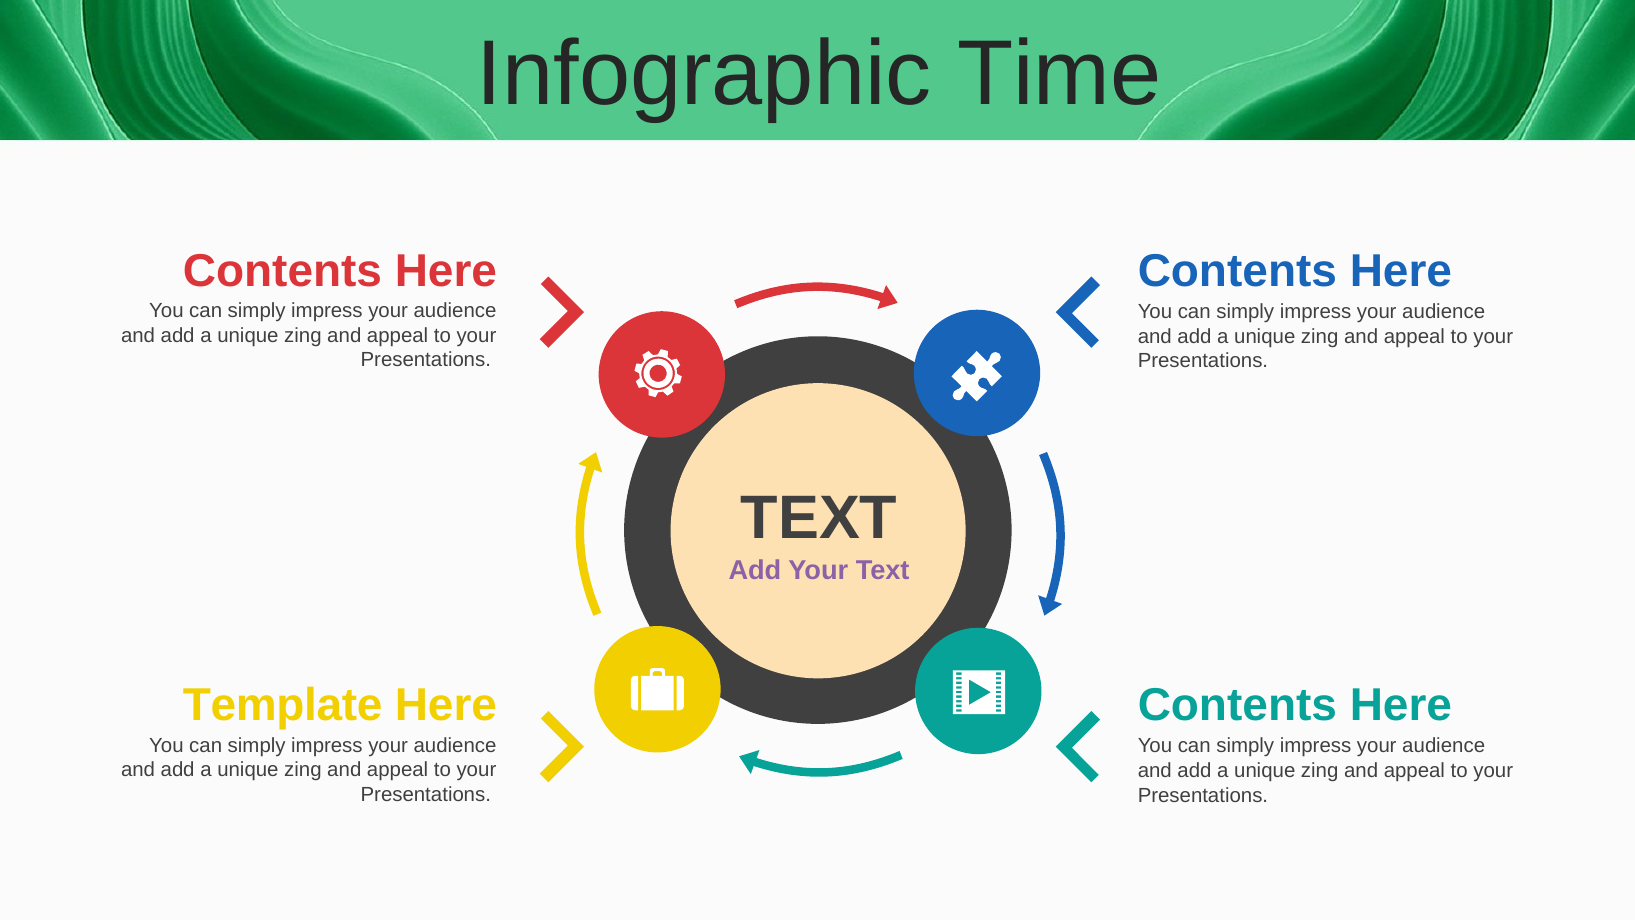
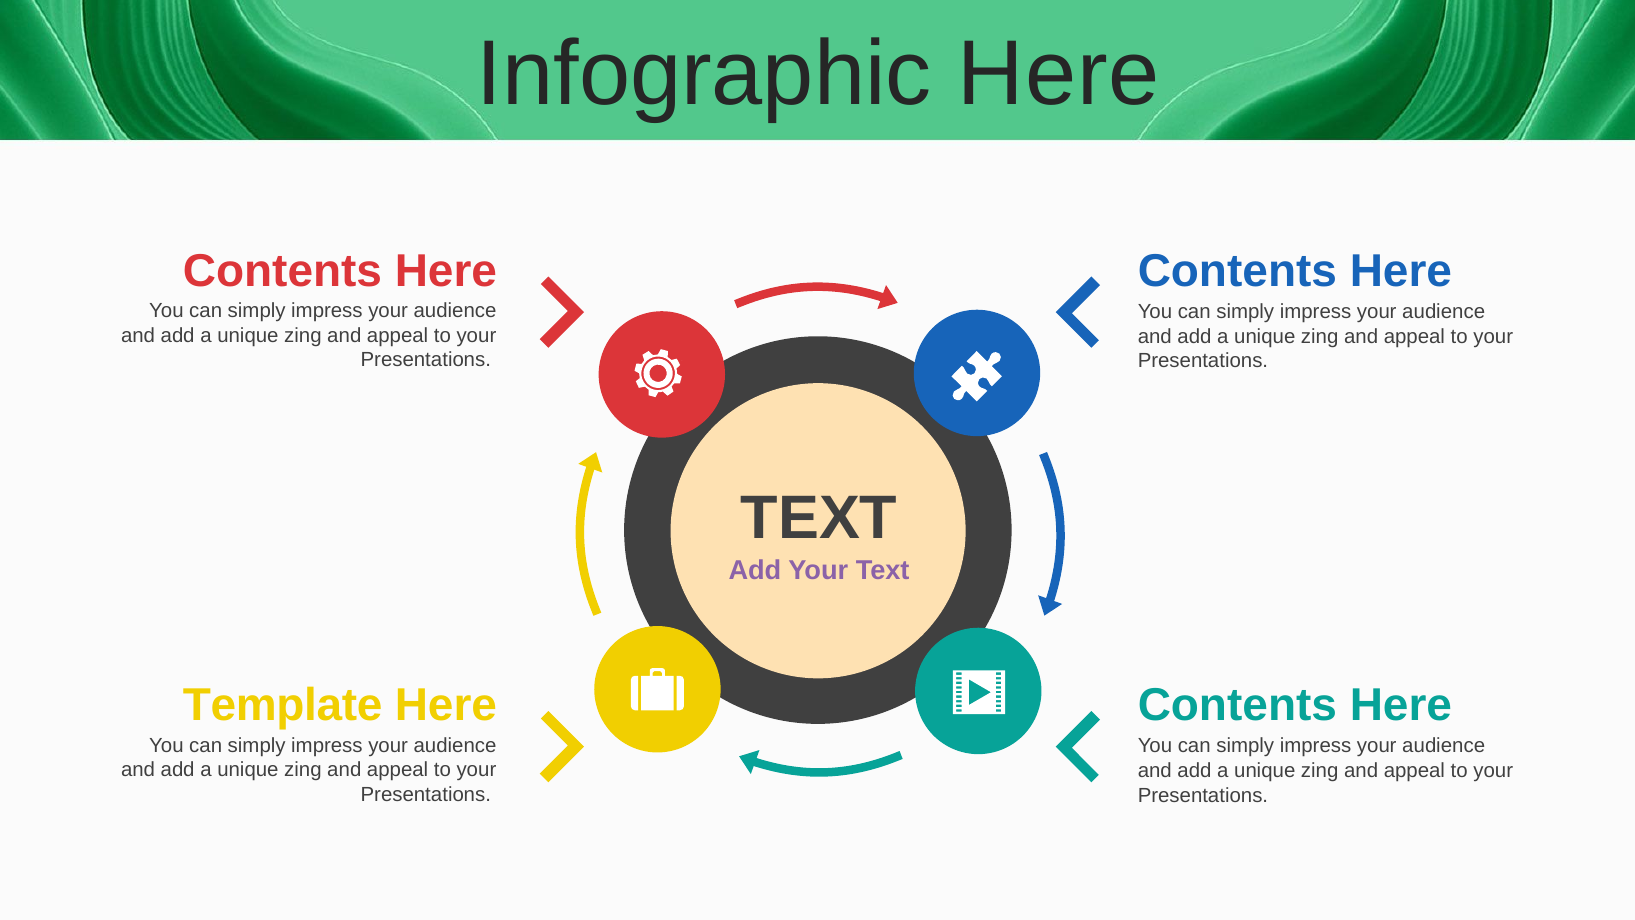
Infographic Time: Time -> Here
